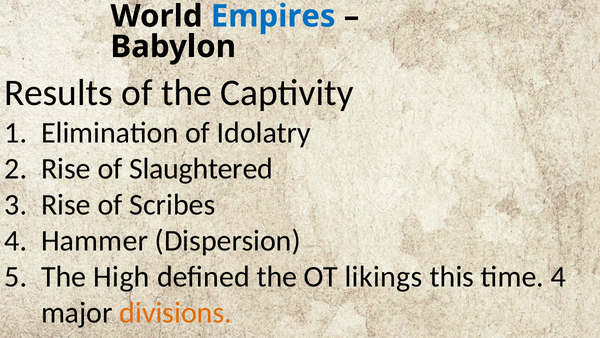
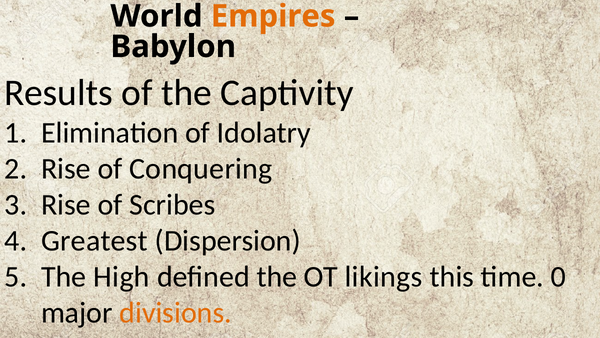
Empires colour: blue -> orange
Slaughtered: Slaughtered -> Conquering
Hammer: Hammer -> Greatest
time 4: 4 -> 0
